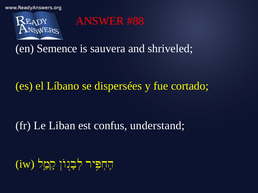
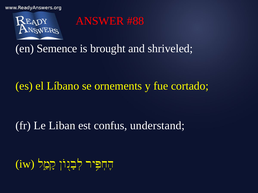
sauvera: sauvera -> brought
dispersées: dispersées -> ornements
